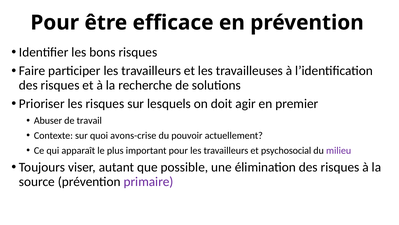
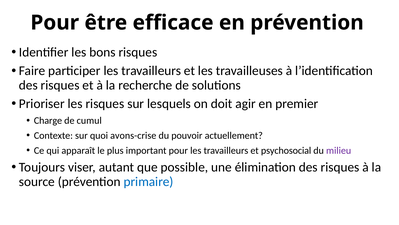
Abuser: Abuser -> Charge
travail: travail -> cumul
primaire colour: purple -> blue
